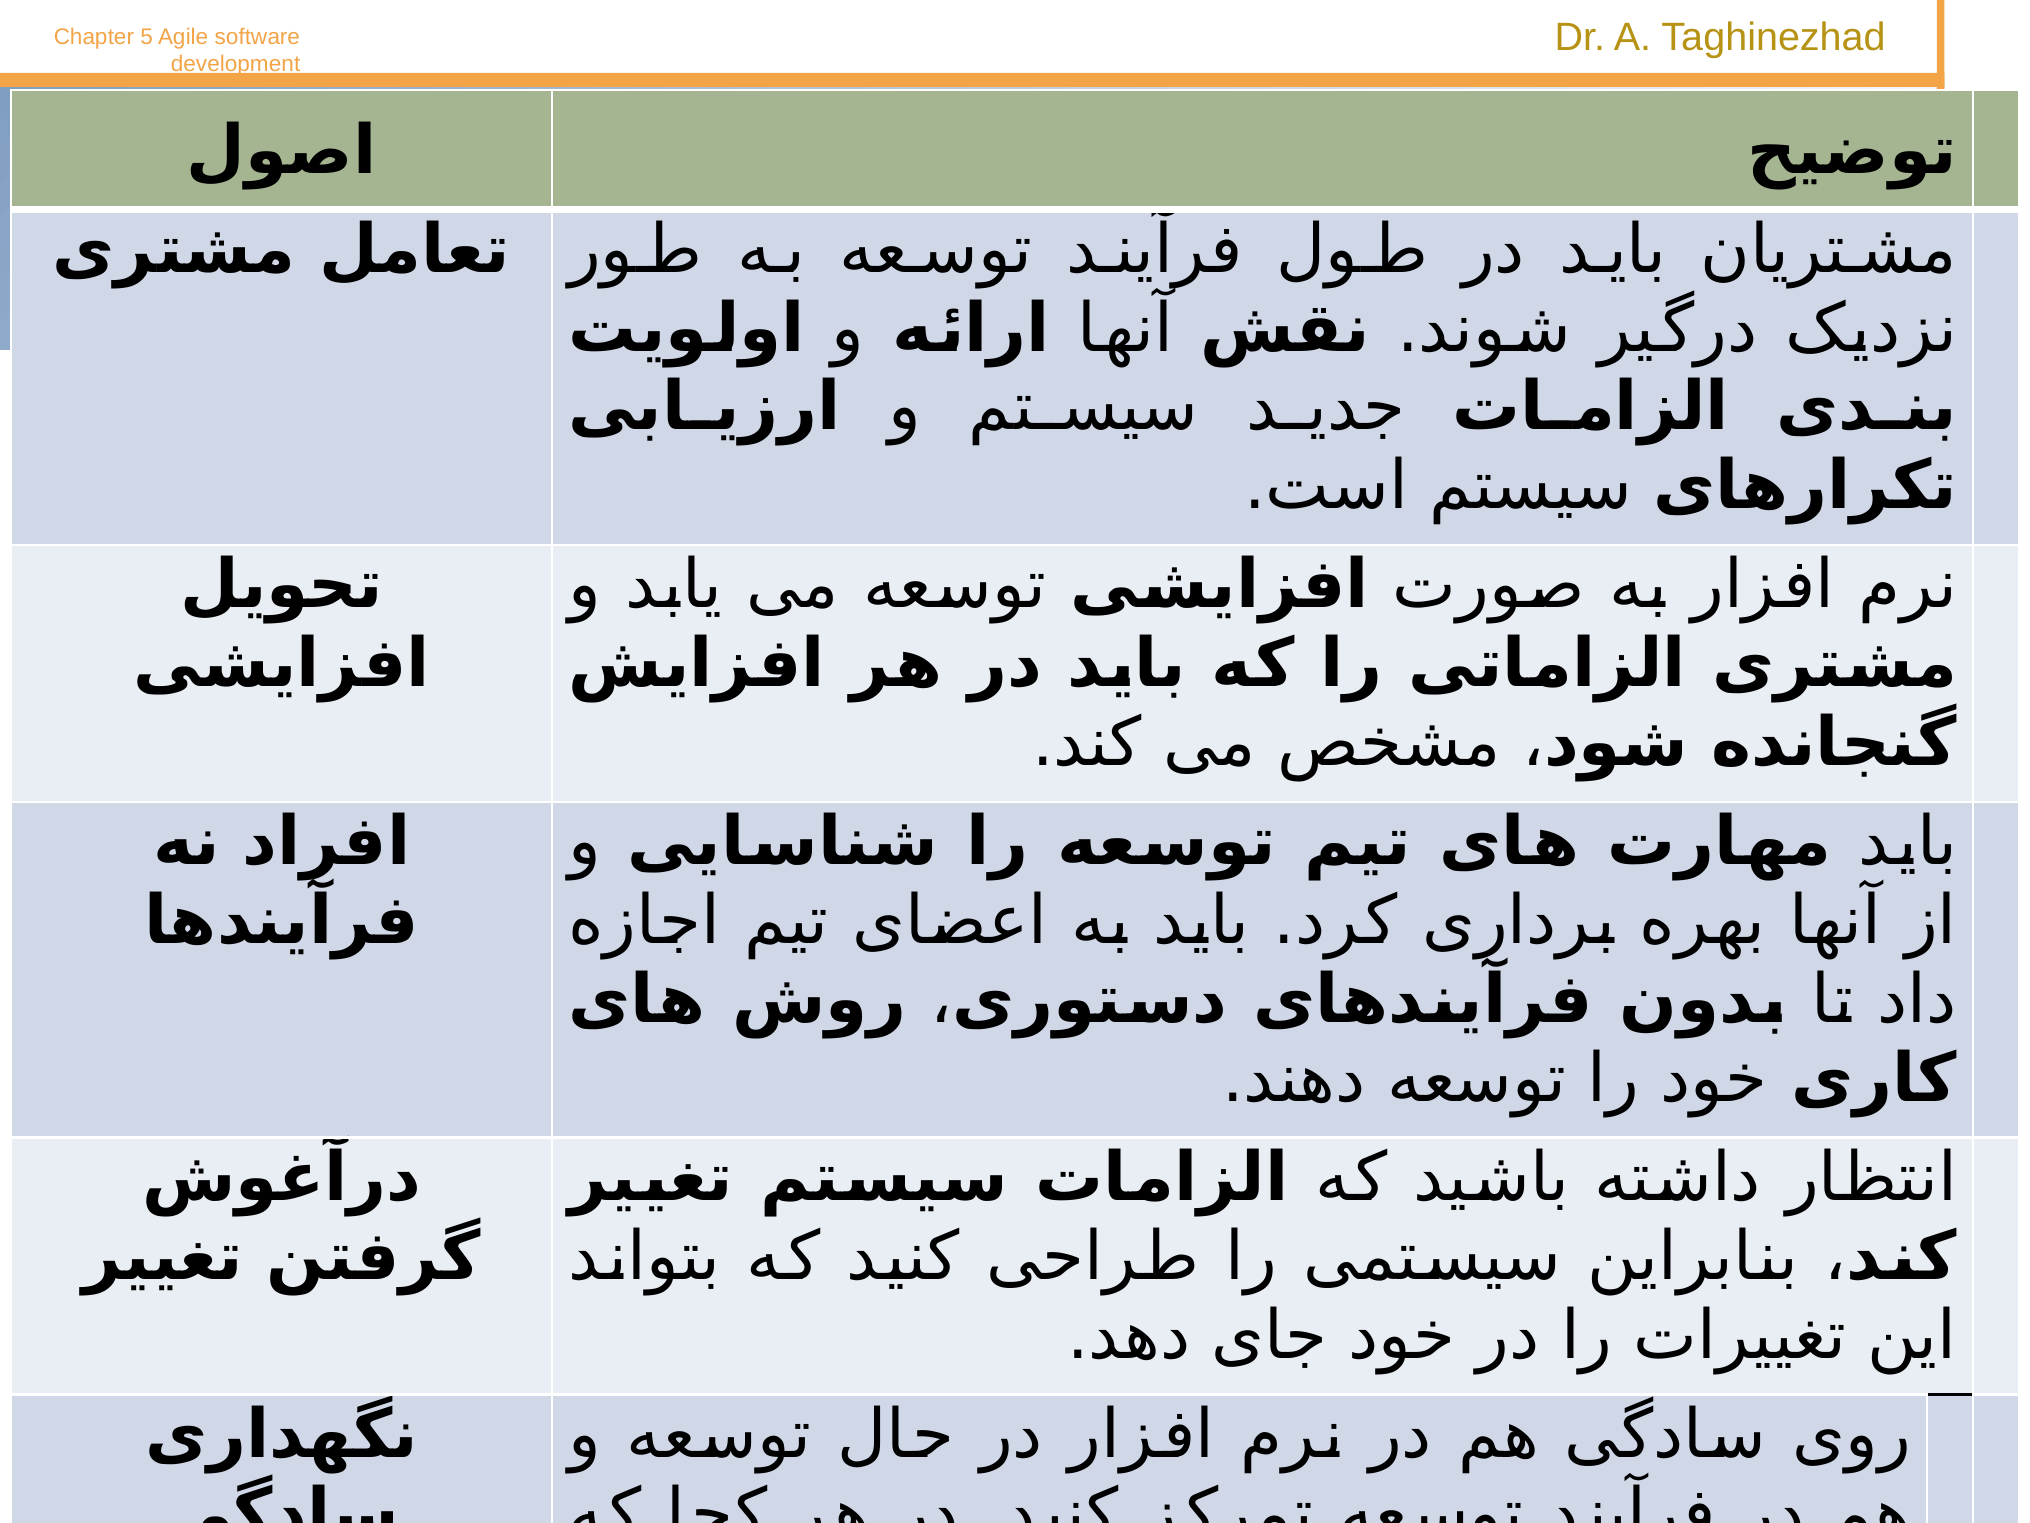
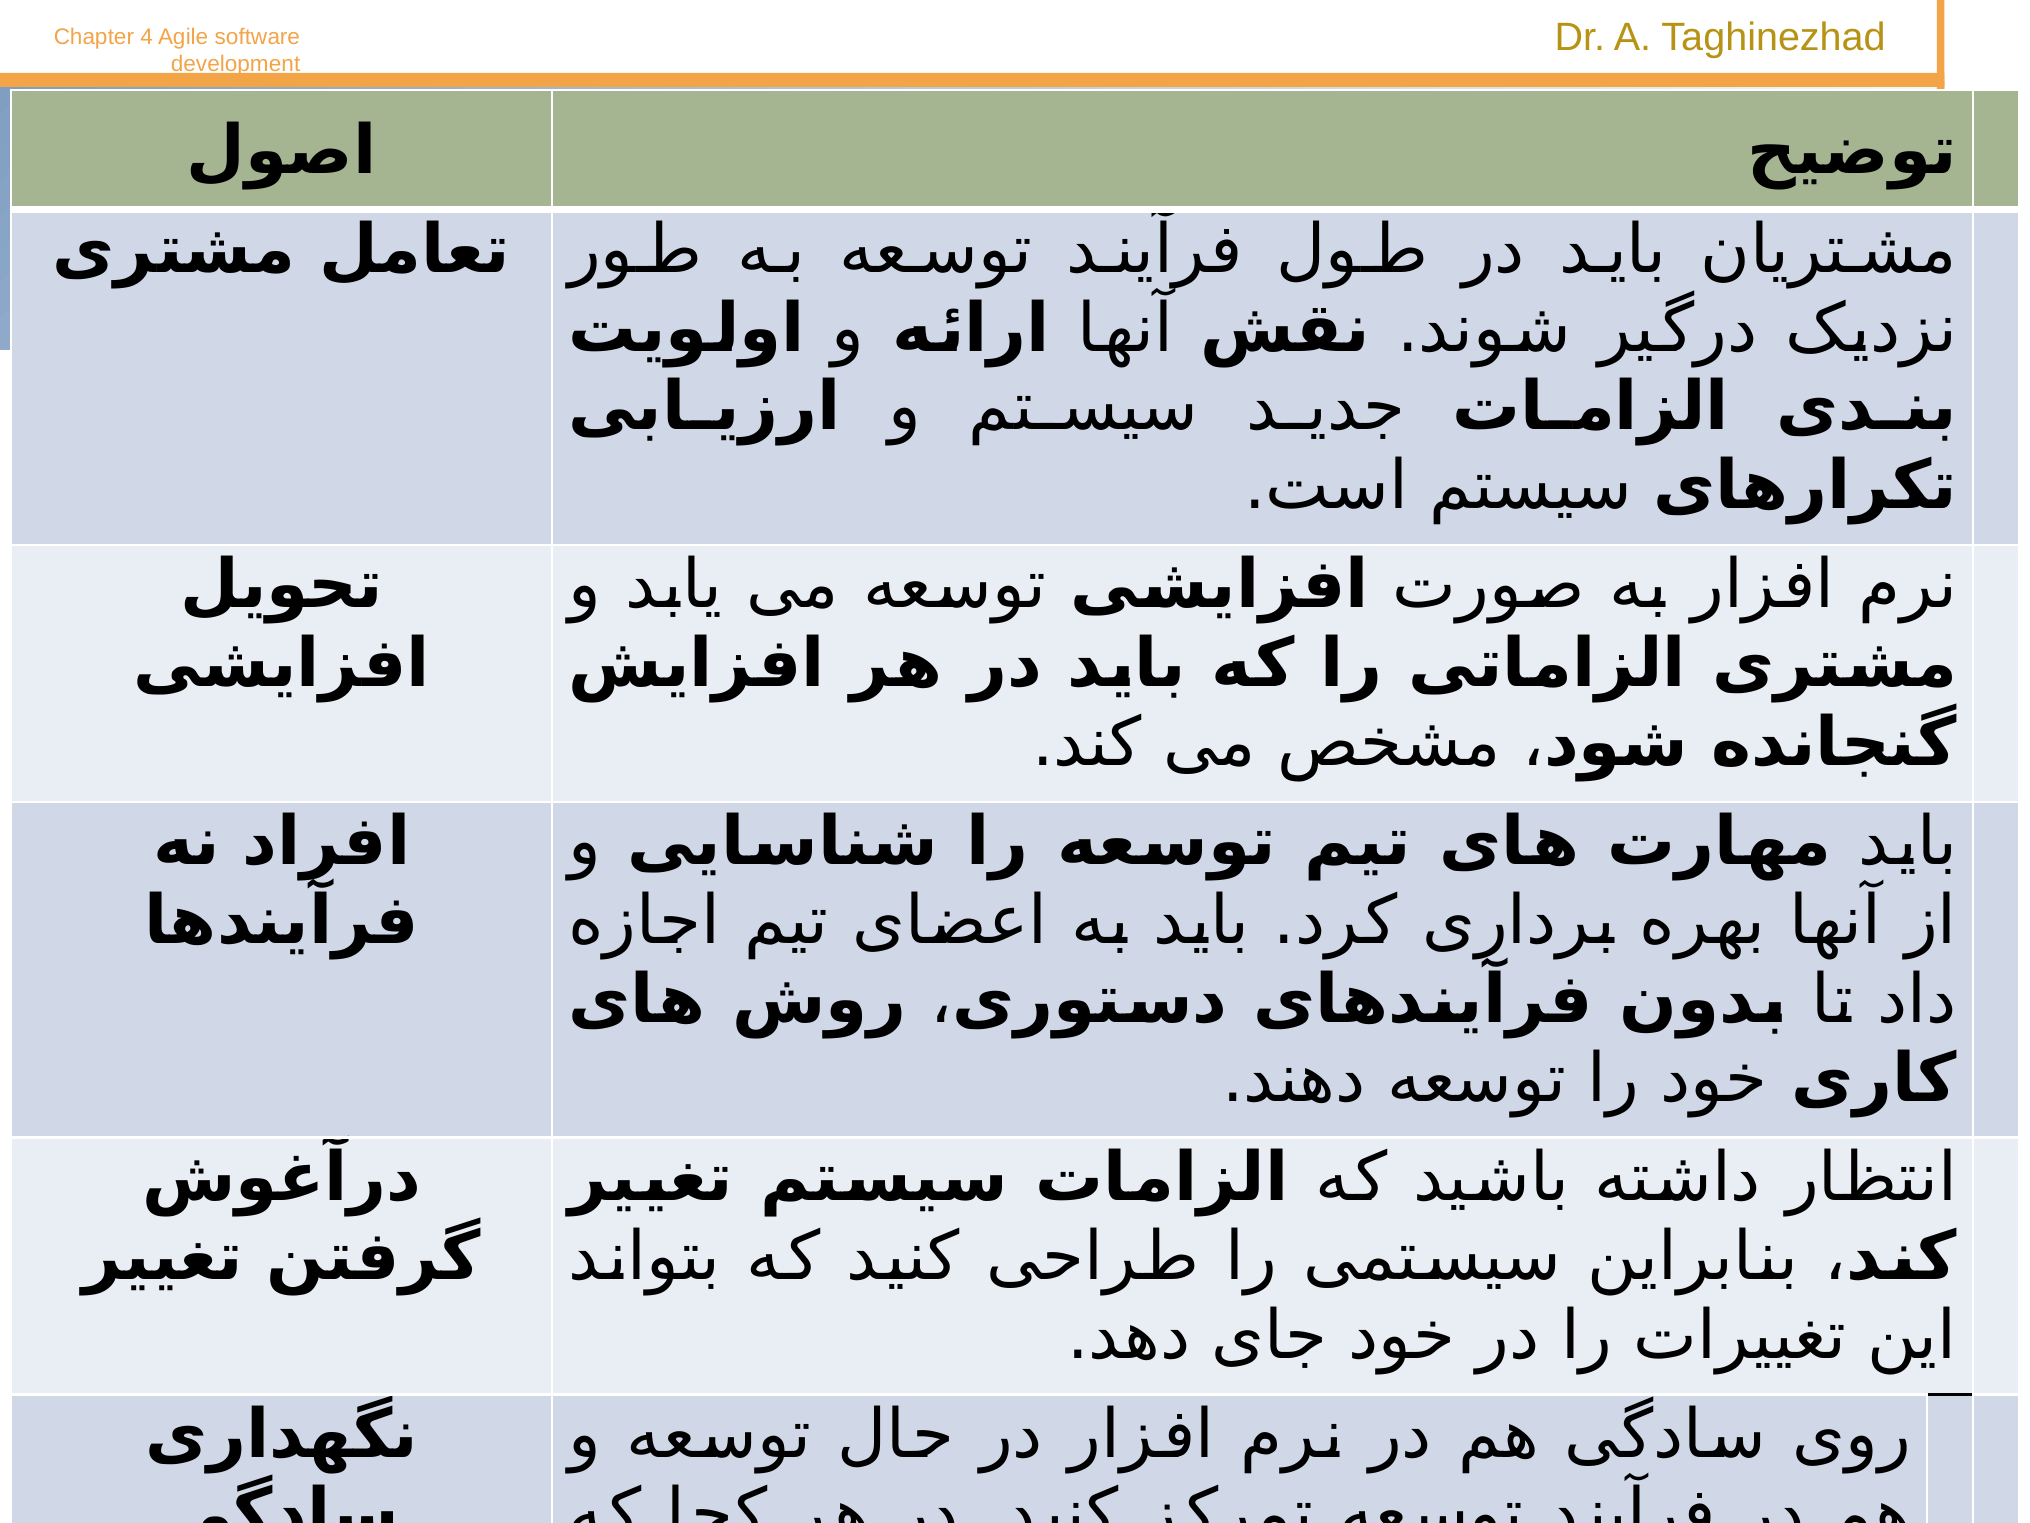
5: 5 -> 4
